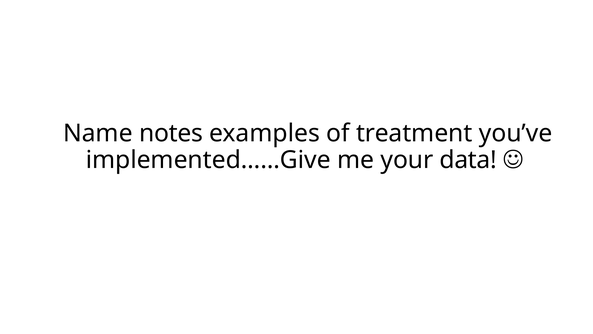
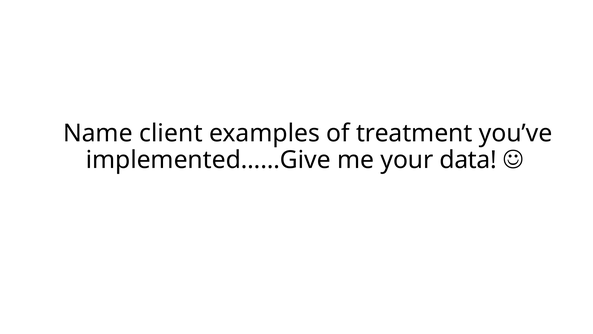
notes: notes -> client
